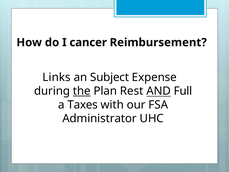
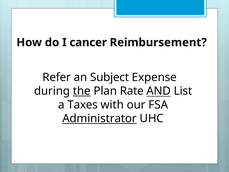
Links: Links -> Refer
Rest: Rest -> Rate
Full: Full -> List
Administrator underline: none -> present
